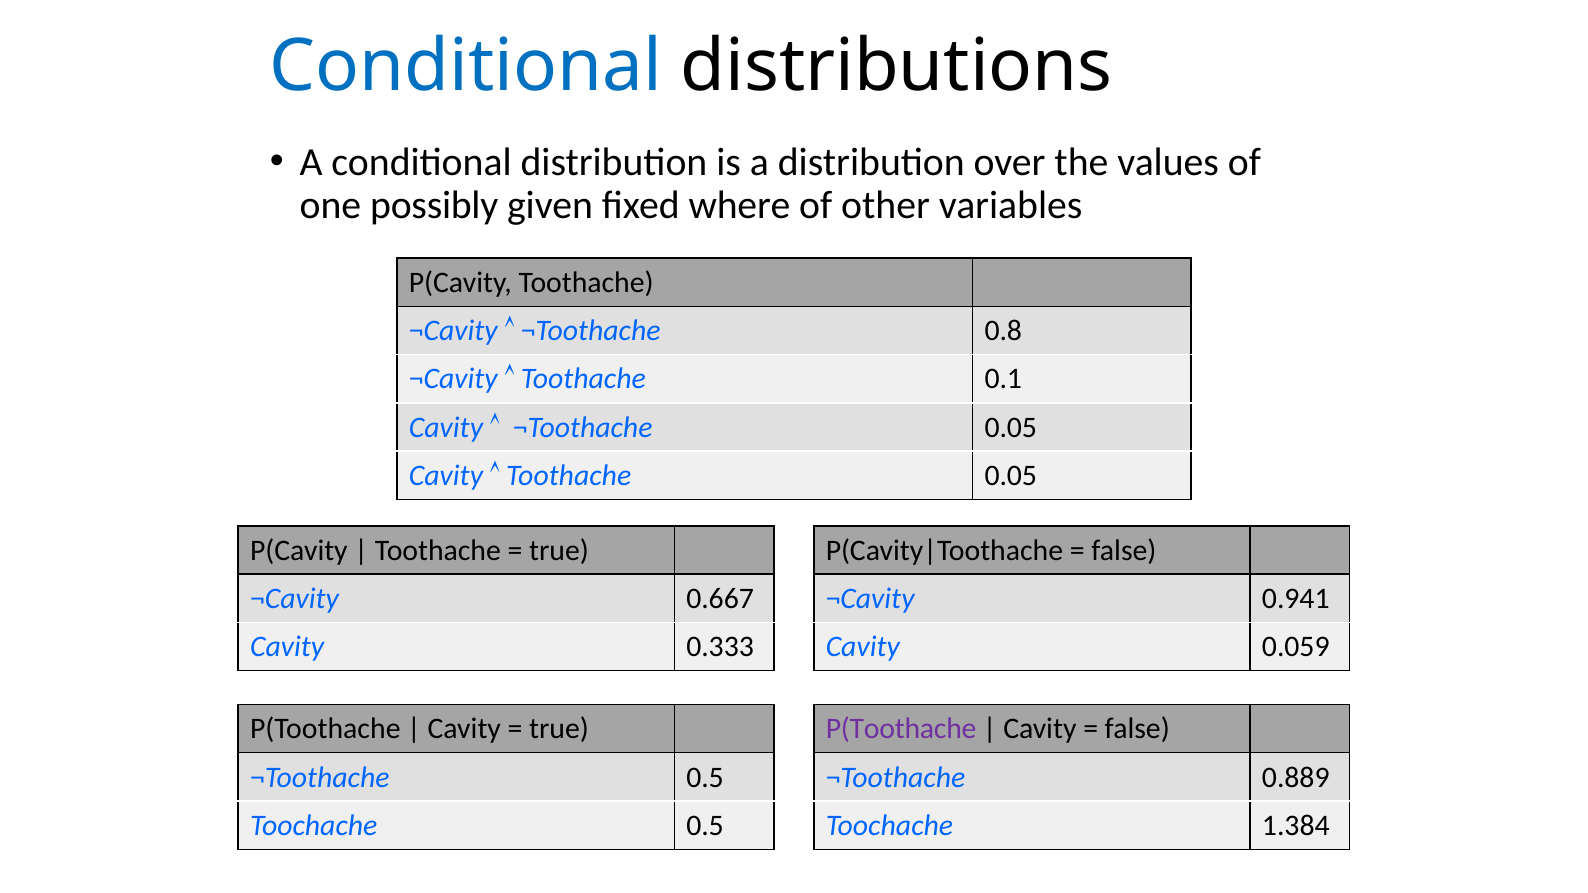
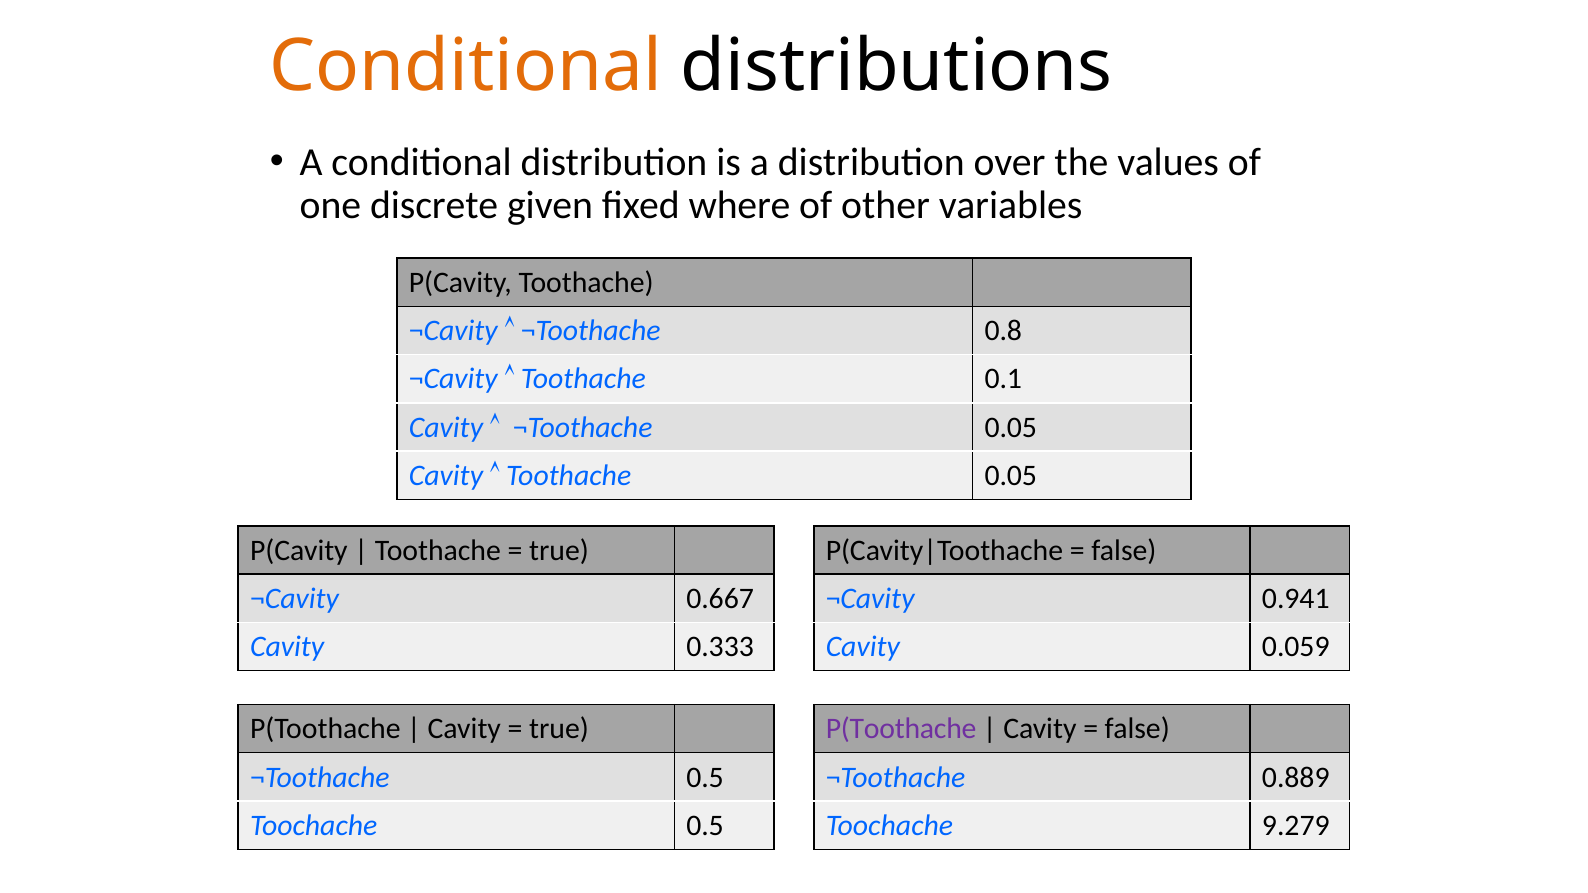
Conditional at (466, 66) colour: blue -> orange
possibly: possibly -> discrete
1.384: 1.384 -> 9.279
